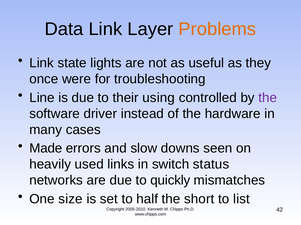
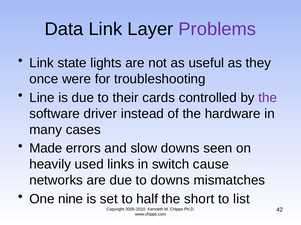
Problems colour: orange -> purple
using: using -> cards
status: status -> cause
to quickly: quickly -> downs
size: size -> nine
